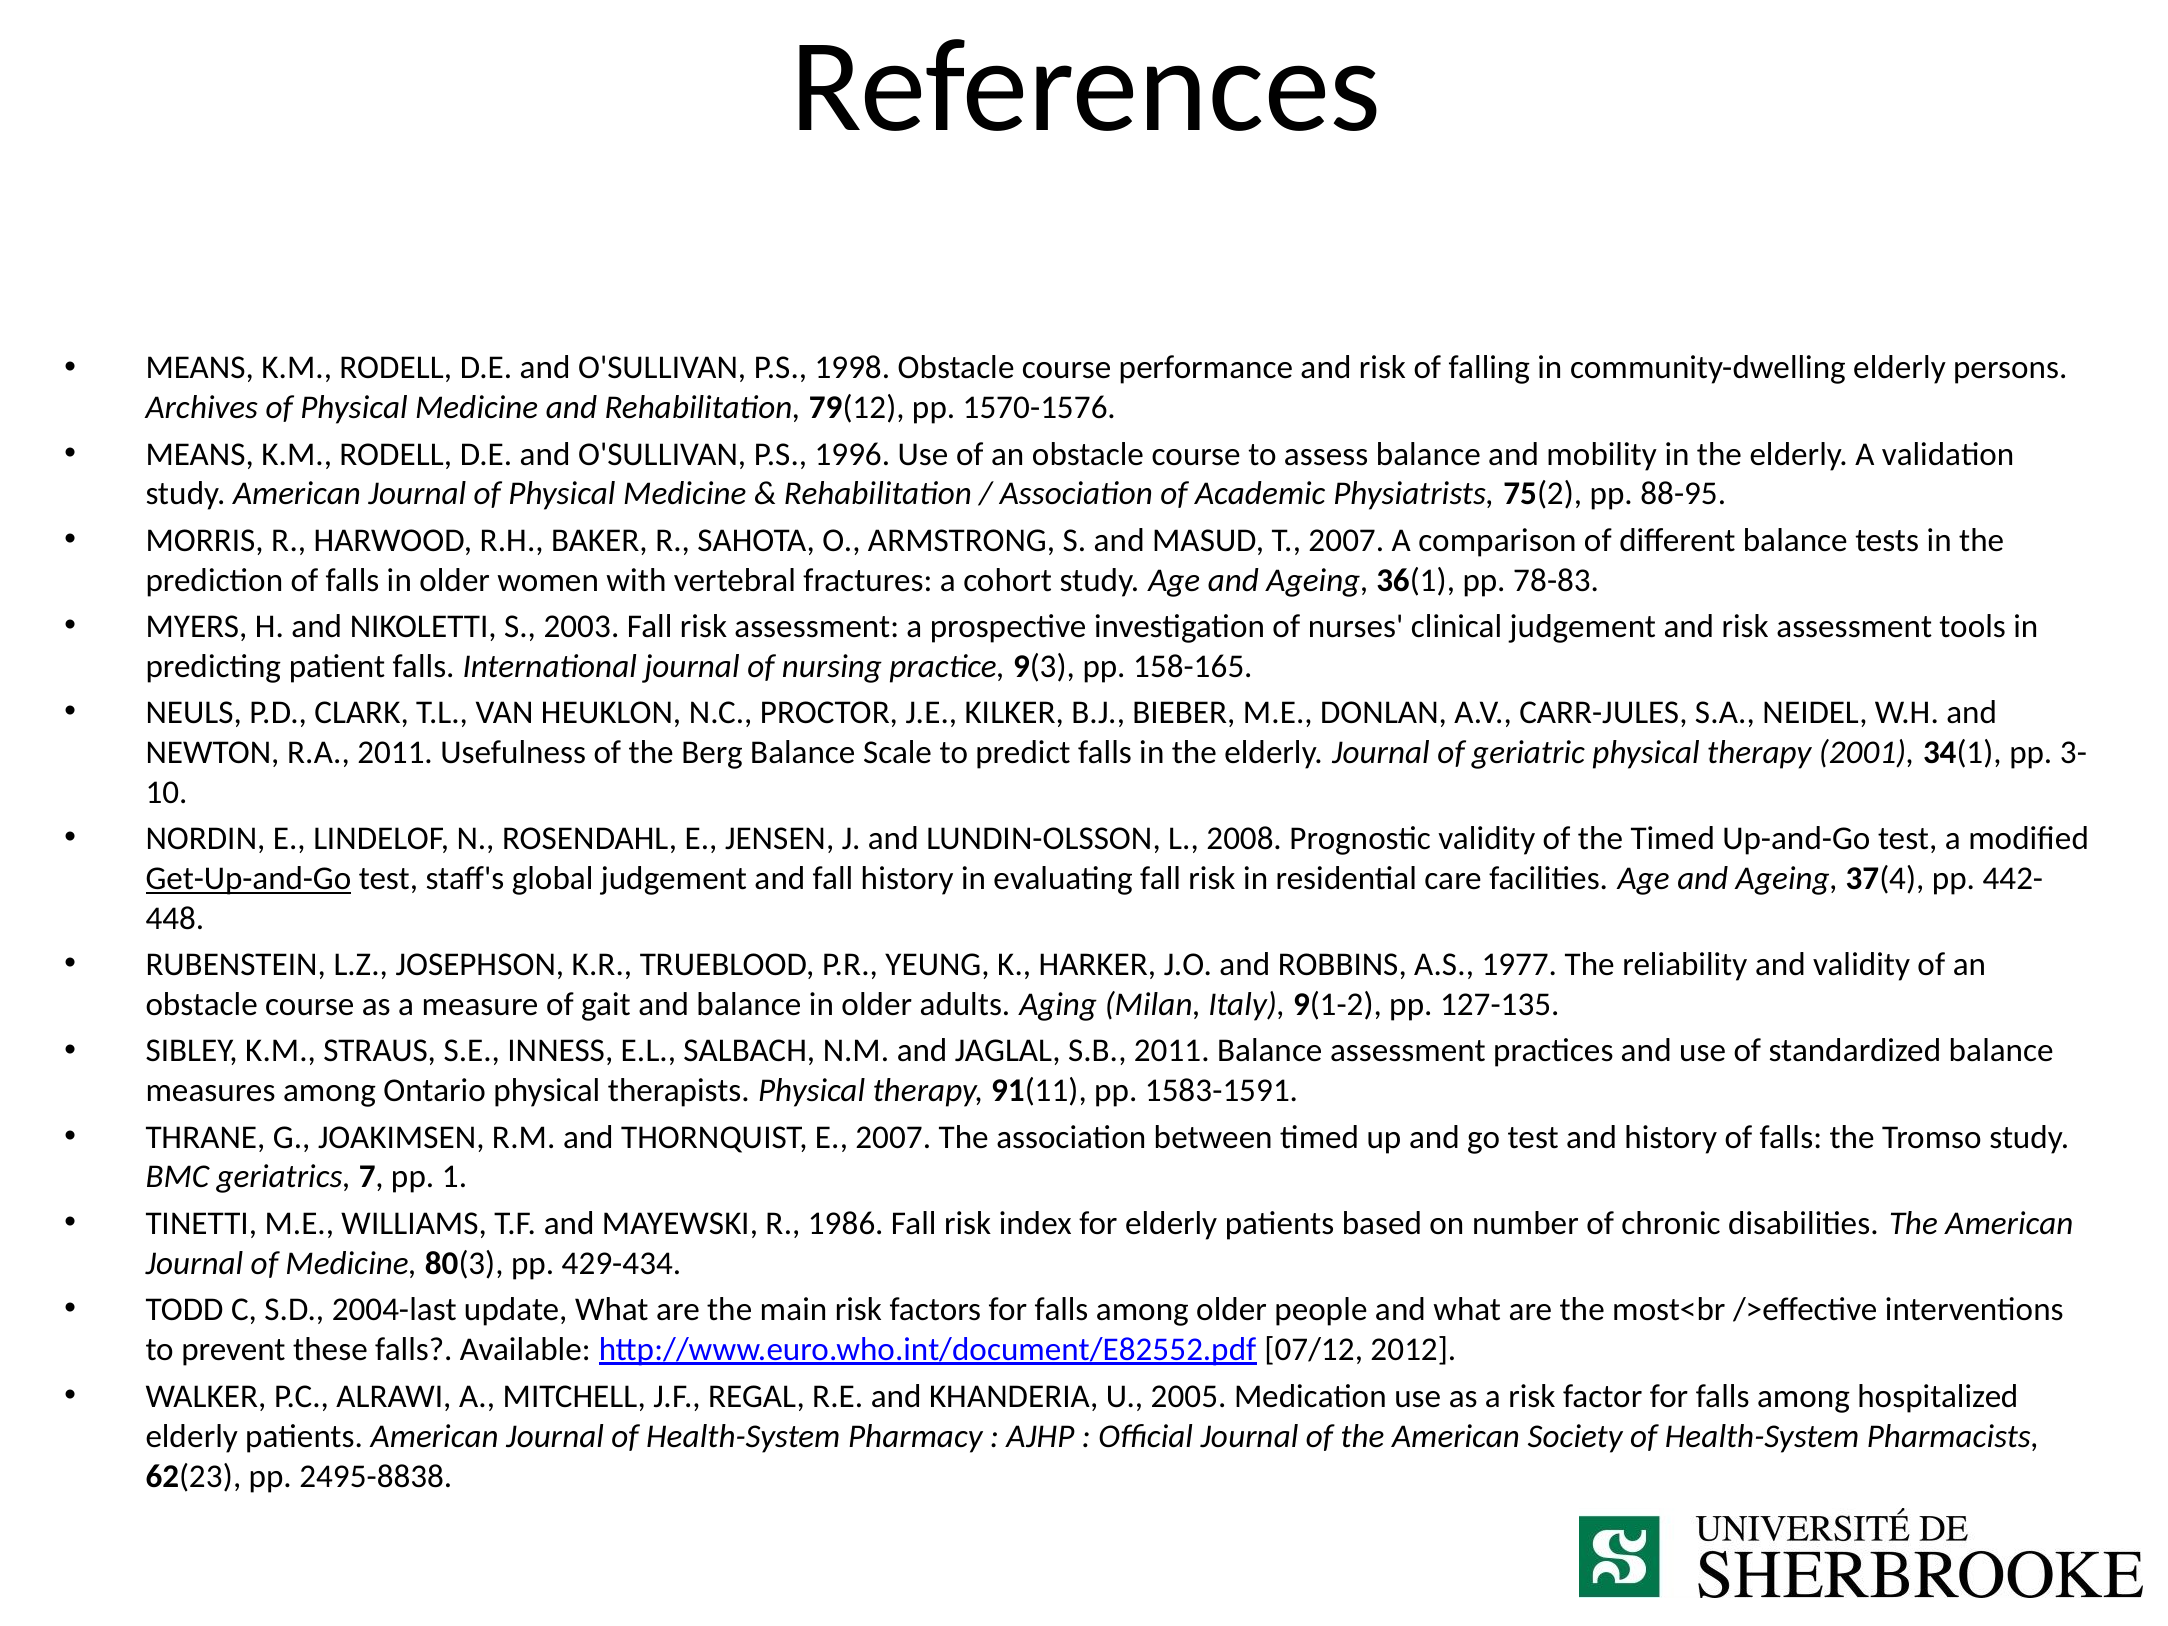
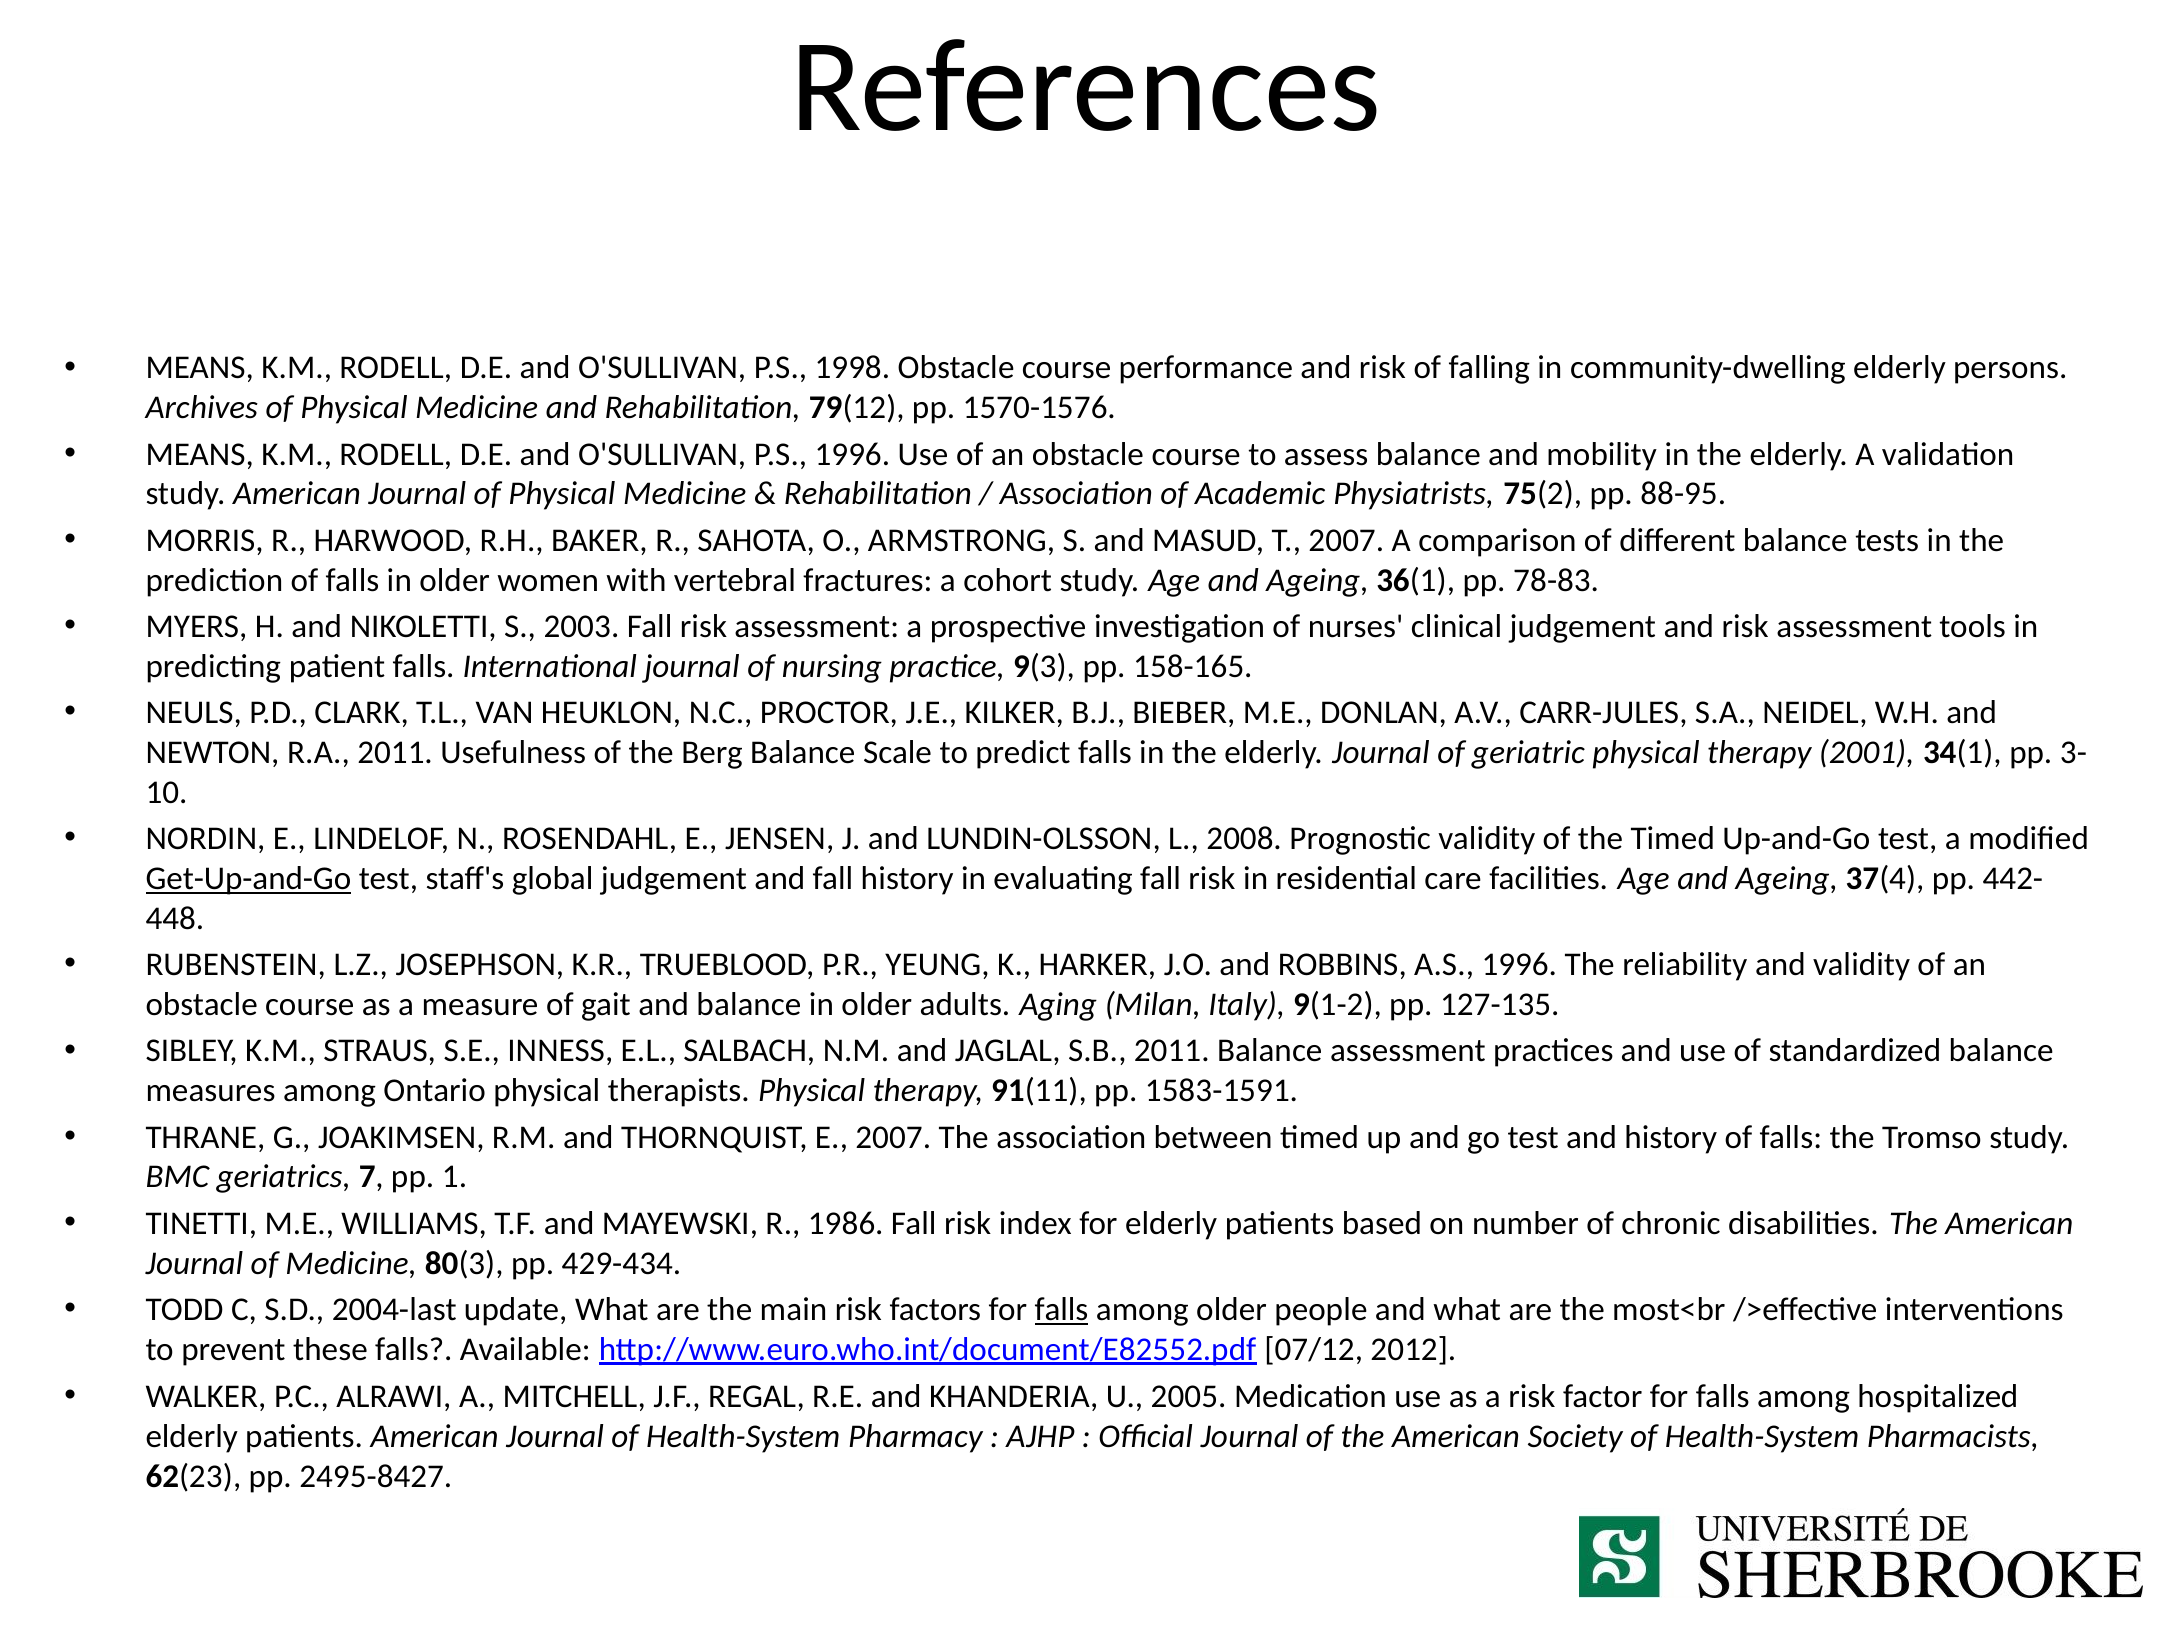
A.S 1977: 1977 -> 1996
falls at (1061, 1310) underline: none -> present
2495-8838: 2495-8838 -> 2495-8427
